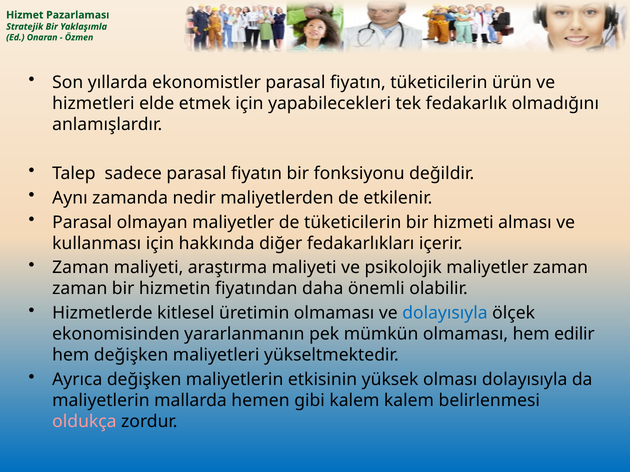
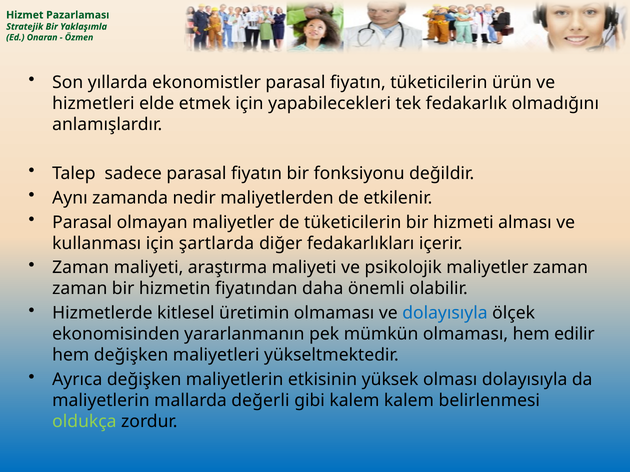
hakkında: hakkında -> şartlarda
hemen: hemen -> değerli
oldukça colour: pink -> light green
